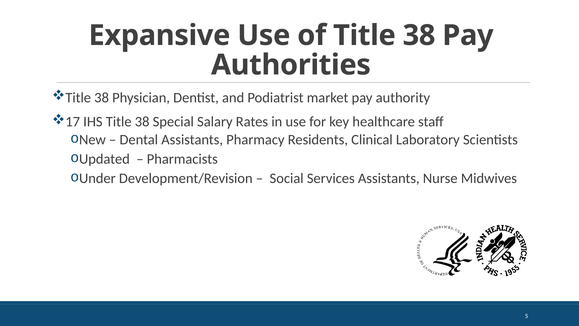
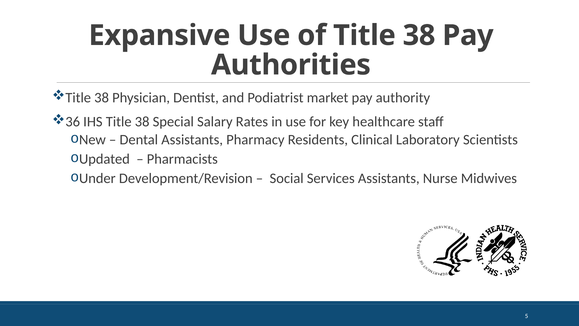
17: 17 -> 36
